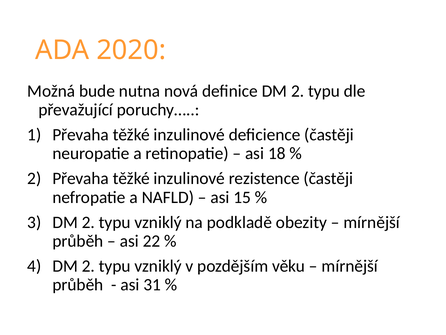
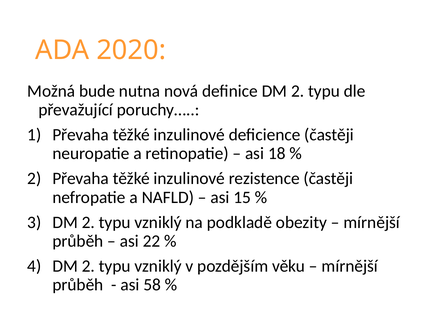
31: 31 -> 58
